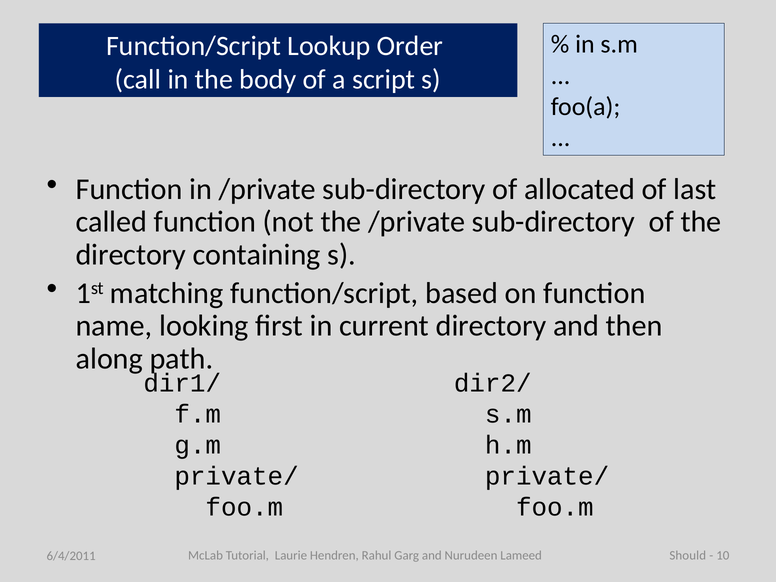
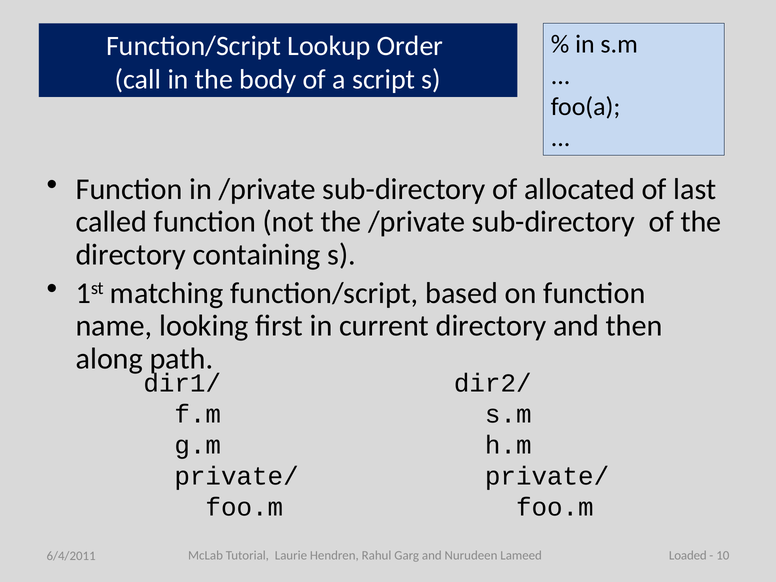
Should: Should -> Loaded
